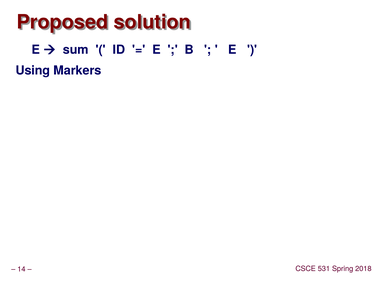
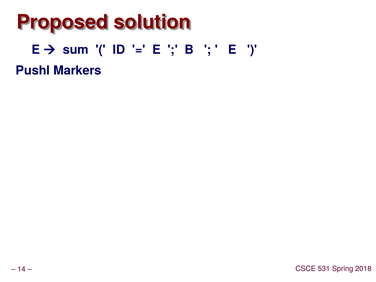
Using: Using -> Pushl
